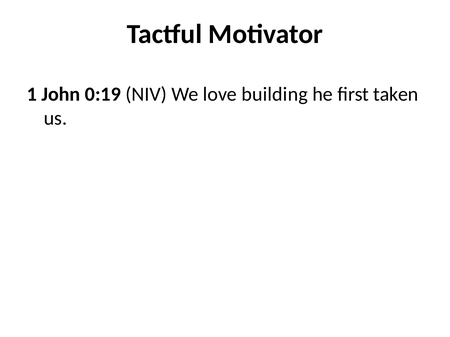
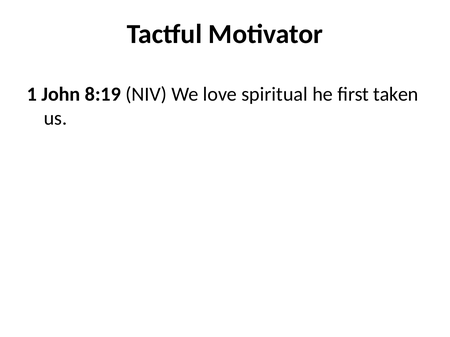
0:19: 0:19 -> 8:19
building: building -> spiritual
